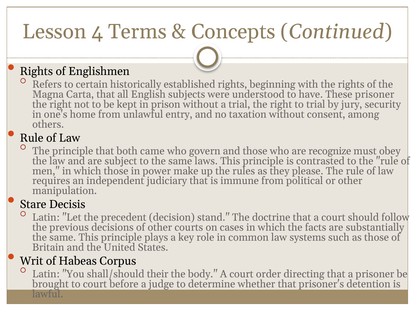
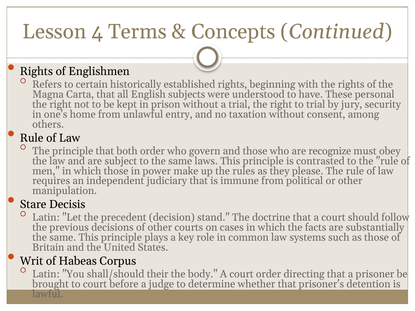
These prisoner: prisoner -> personal
both came: came -> order
